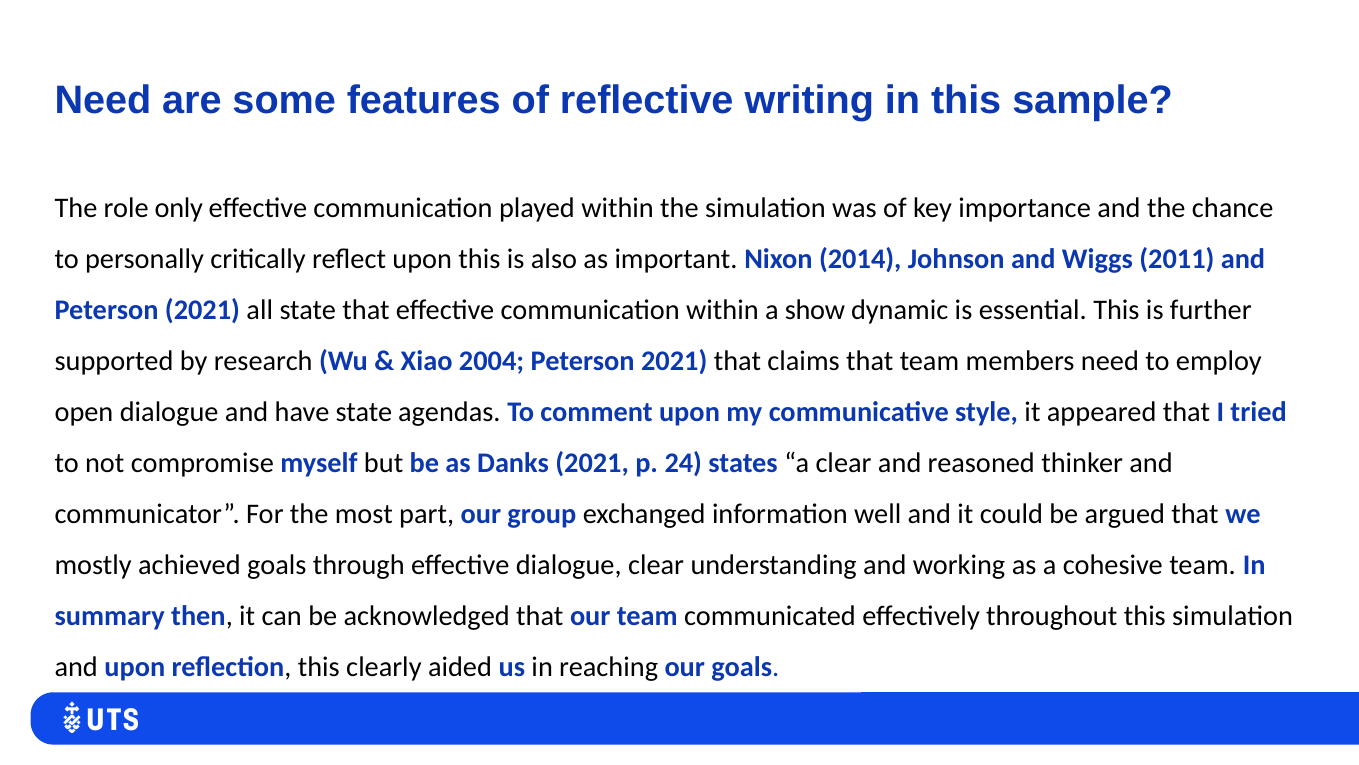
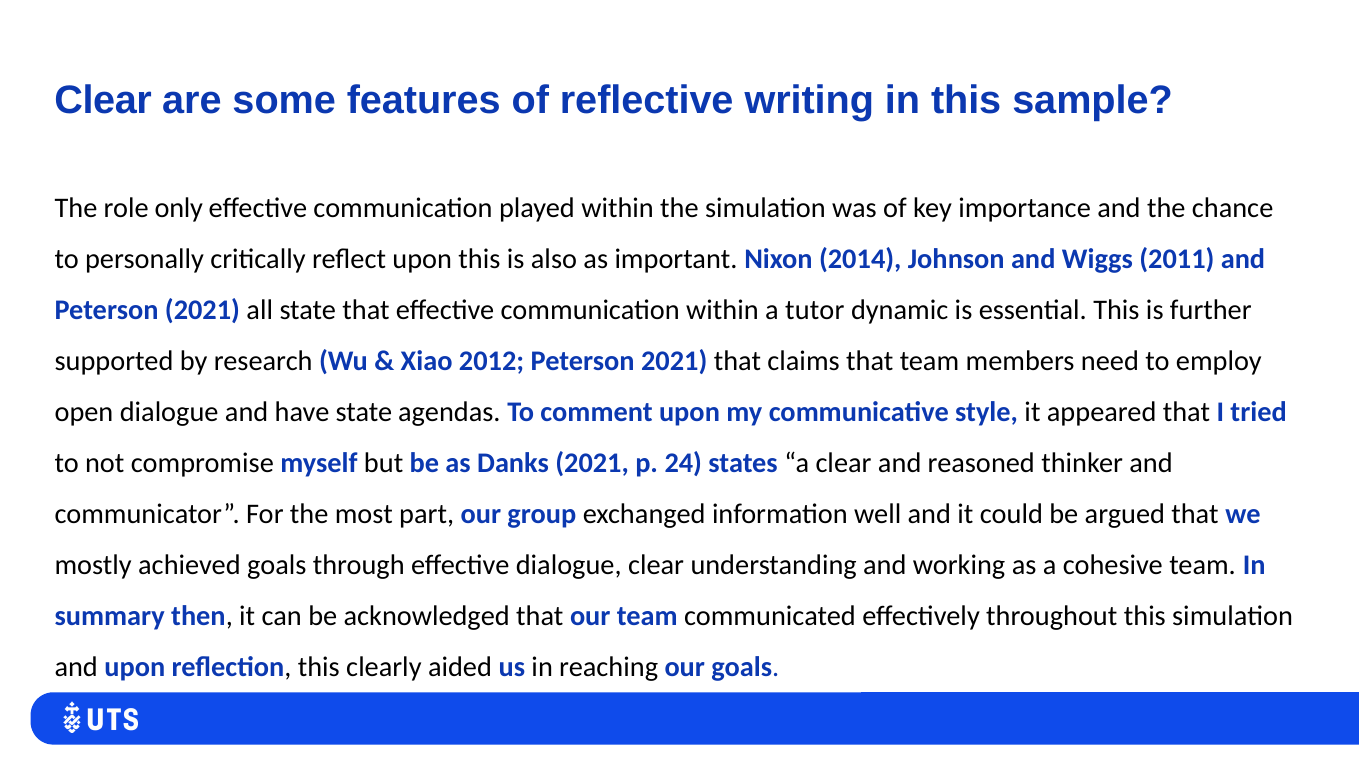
Need at (103, 100): Need -> Clear
show: show -> tutor
2004: 2004 -> 2012
